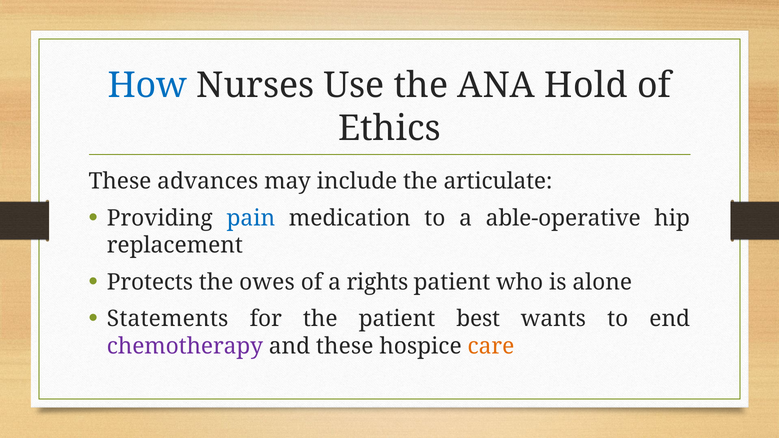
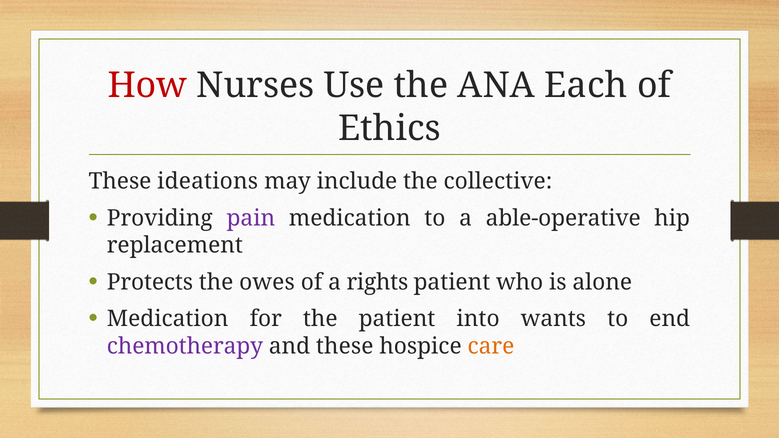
How colour: blue -> red
Hold: Hold -> Each
advances: advances -> ideations
articulate: articulate -> collective
pain colour: blue -> purple
Statements at (168, 319): Statements -> Medication
best: best -> into
